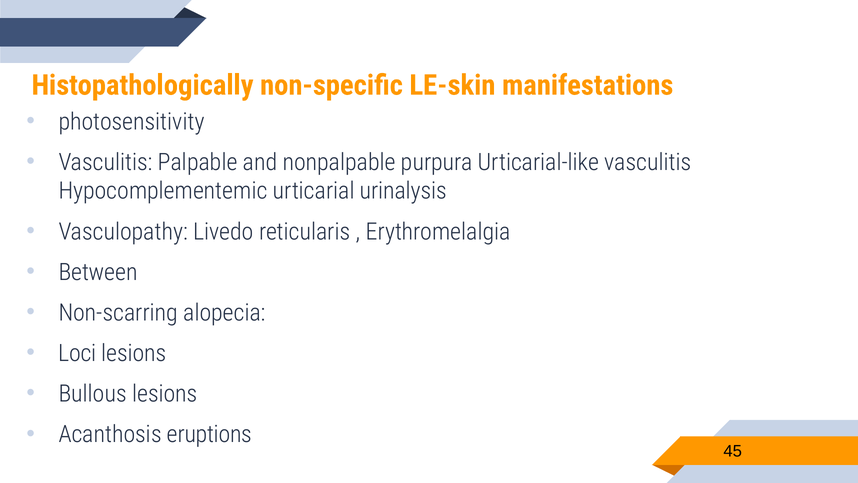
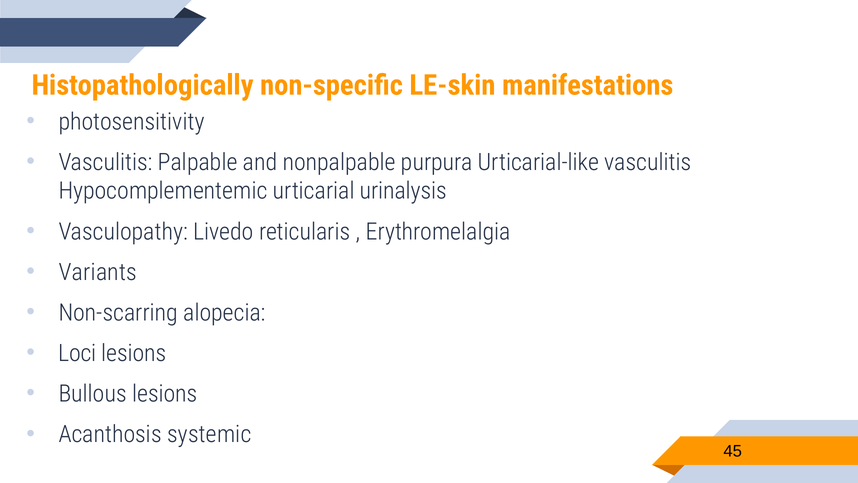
Between: Between -> Variants
eruptions: eruptions -> systemic
